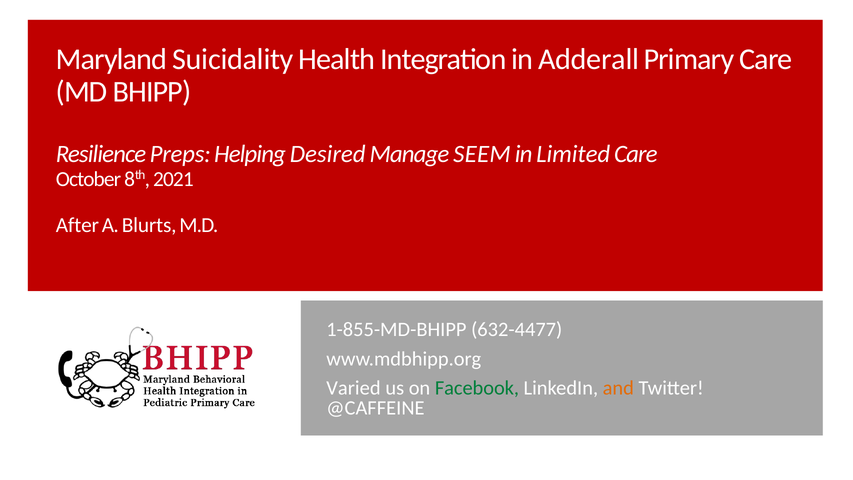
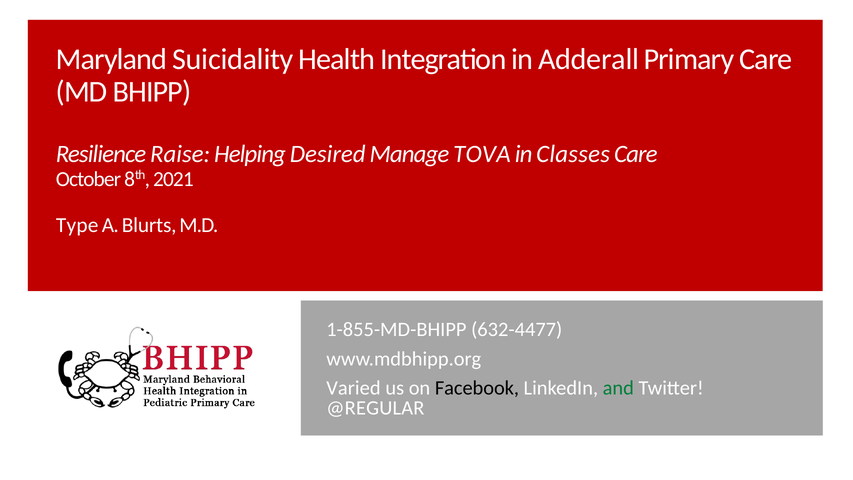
Preps: Preps -> Raise
SEEM: SEEM -> TOVA
Limited: Limited -> Classes
After: After -> Type
Facebook colour: green -> black
and colour: orange -> green
@CAFFEINE: @CAFFEINE -> @REGULAR
